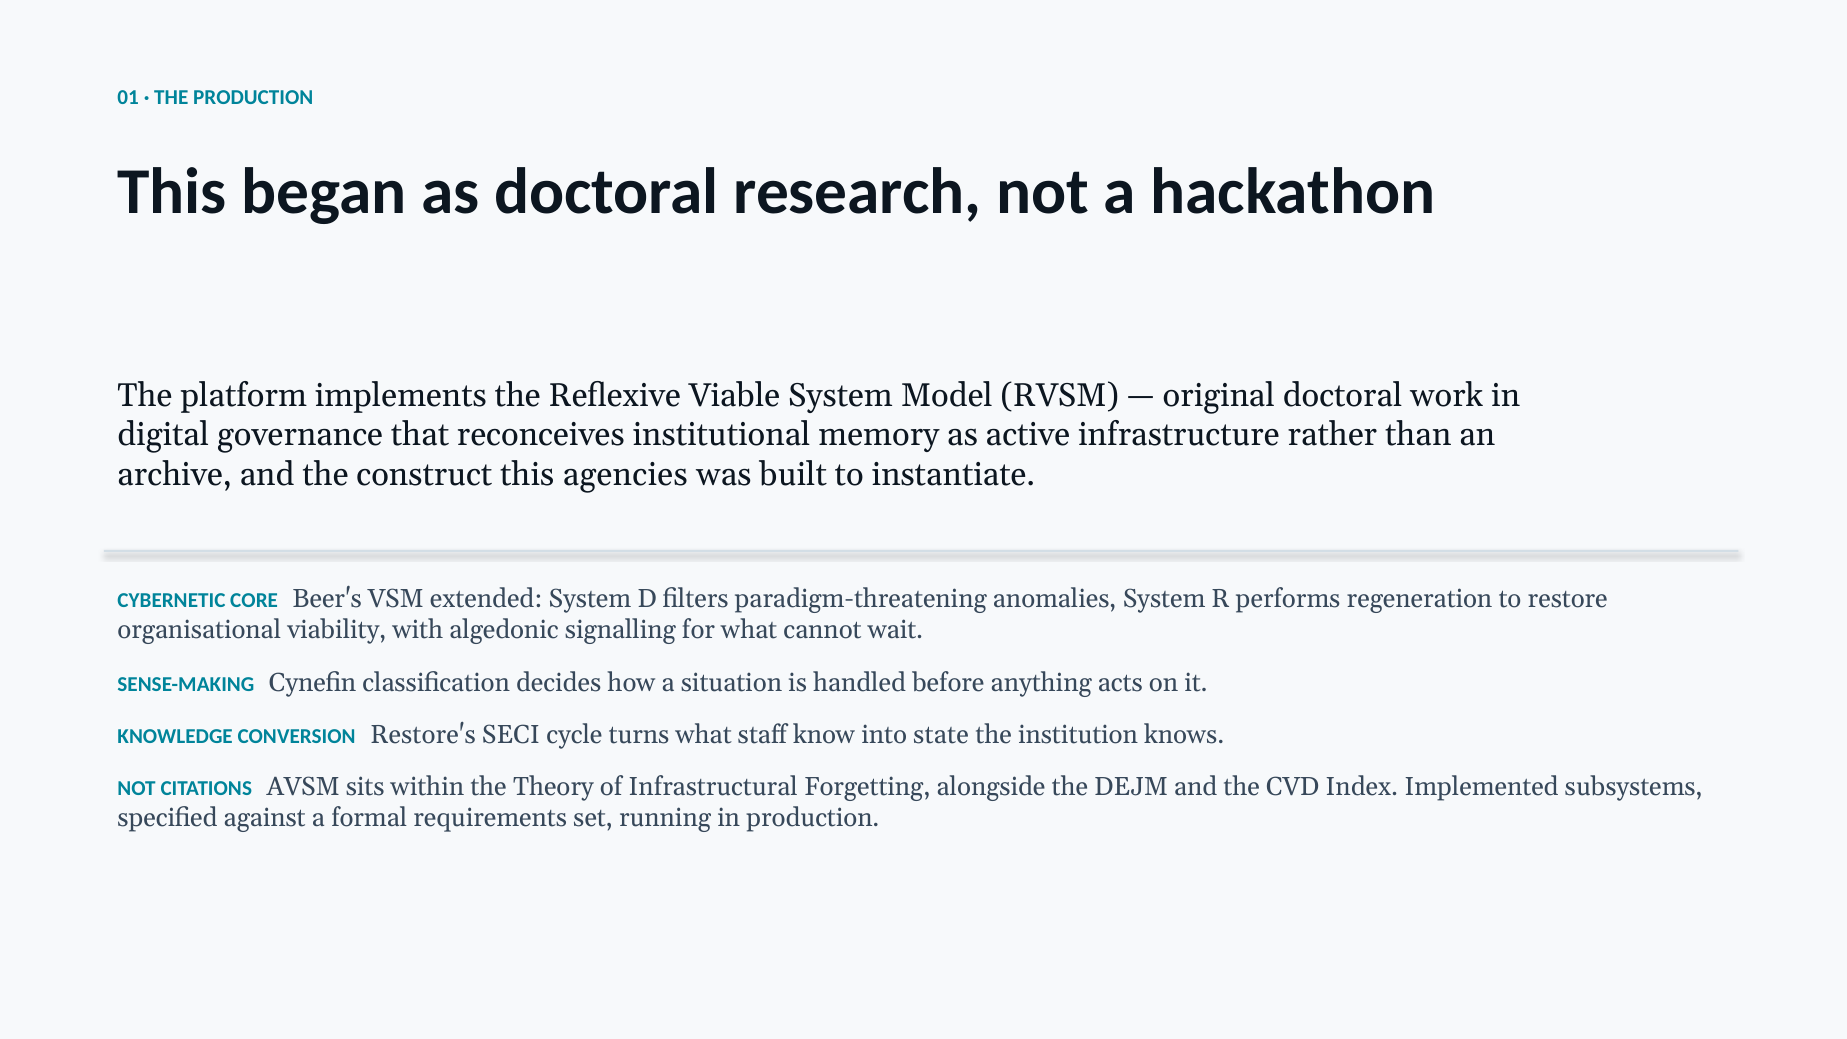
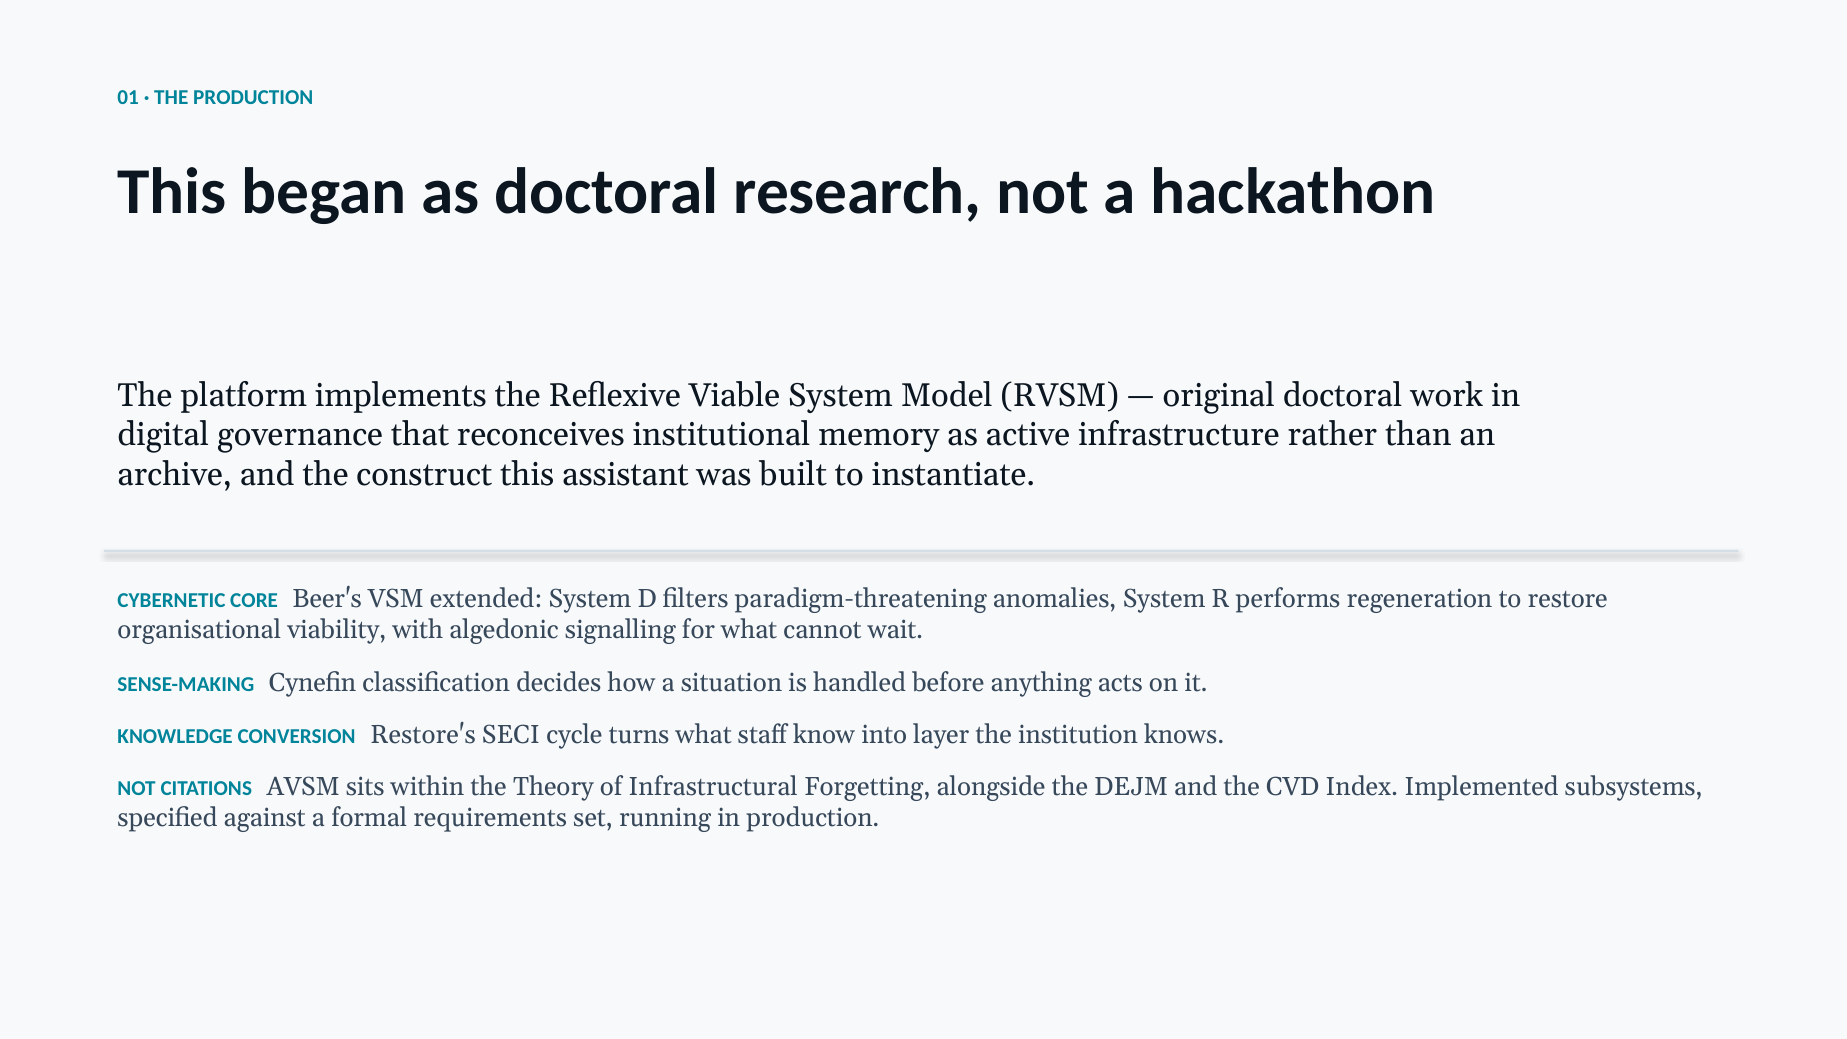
agencies: agencies -> assistant
state: state -> layer
